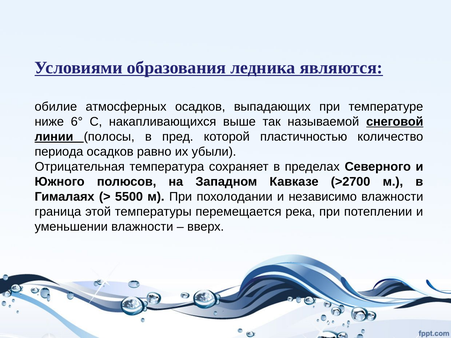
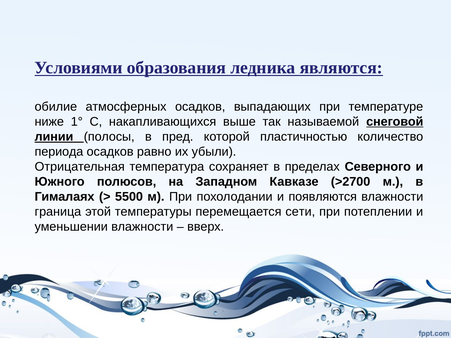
6°: 6° -> 1°
независимо: независимо -> появляются
река: река -> сети
